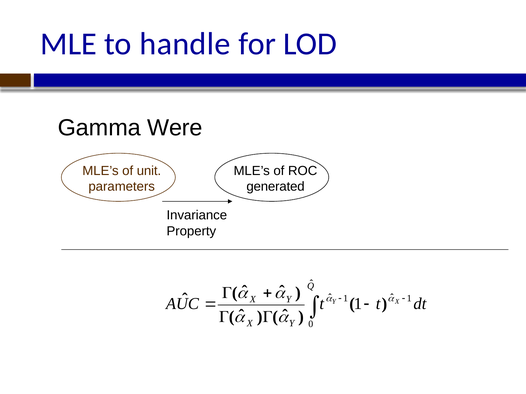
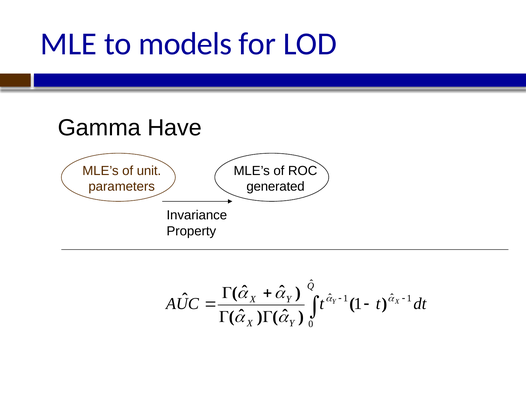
handle: handle -> models
Were: Were -> Have
